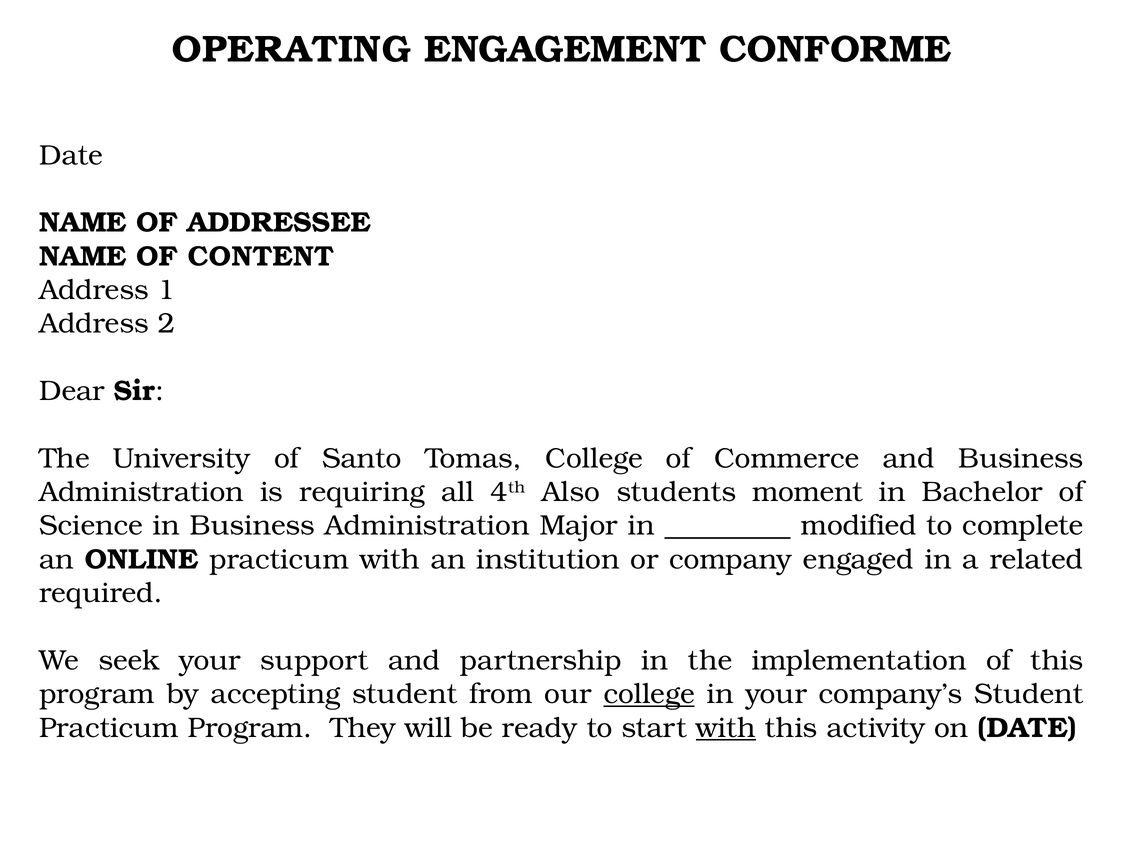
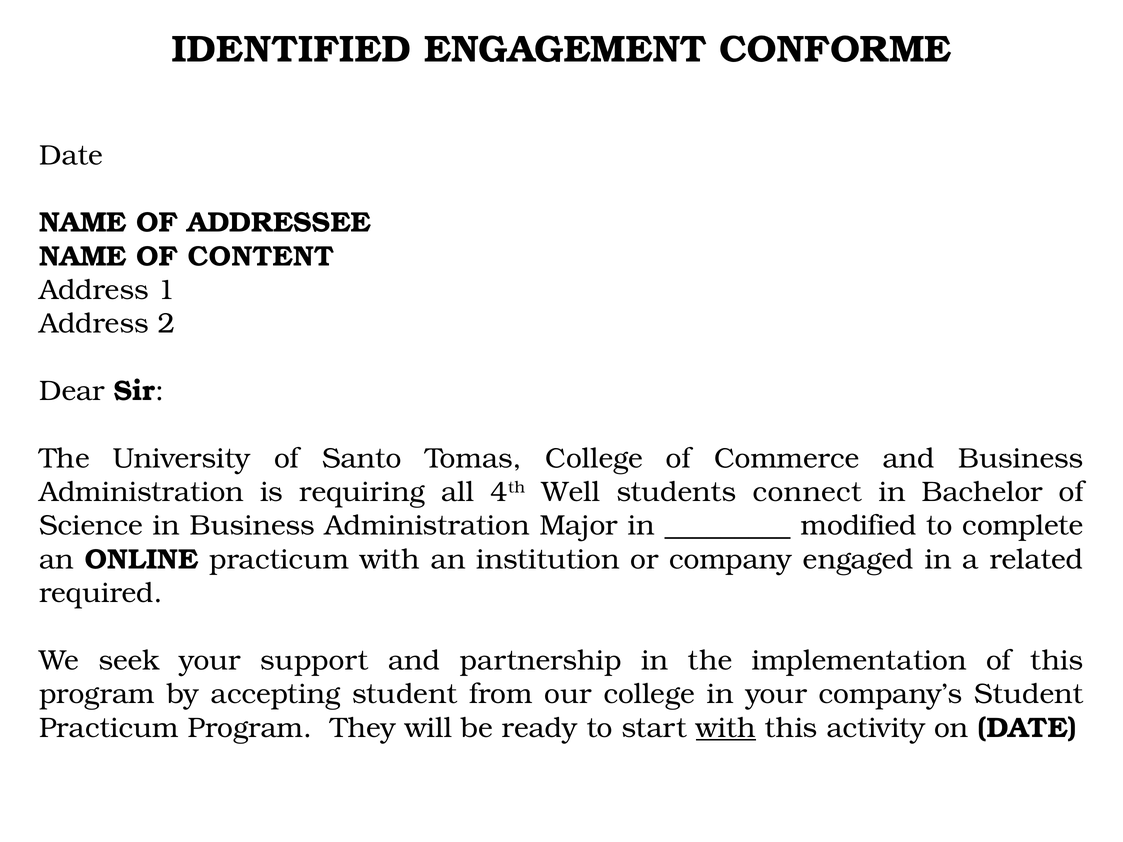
OPERATING: OPERATING -> IDENTIFIED
Also: Also -> Well
moment: moment -> connect
college at (649, 694) underline: present -> none
